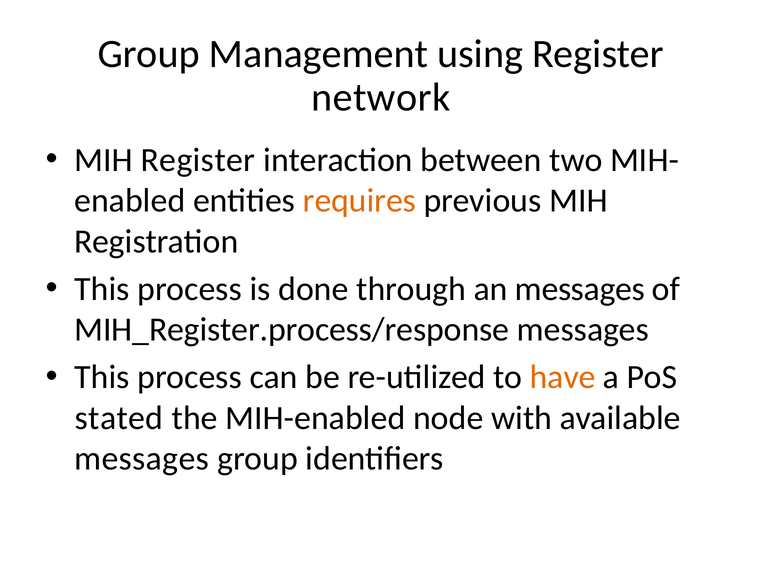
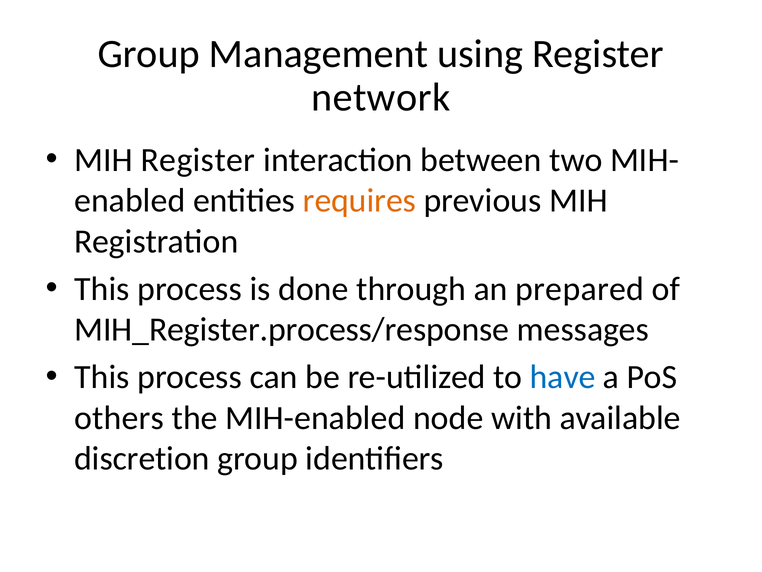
an messages: messages -> prepared
have colour: orange -> blue
stated: stated -> others
messages at (142, 458): messages -> discretion
